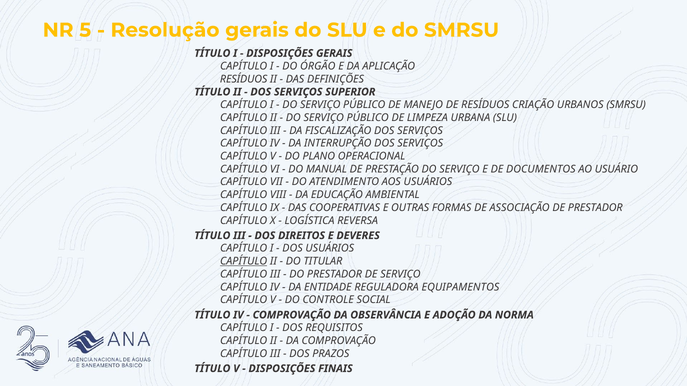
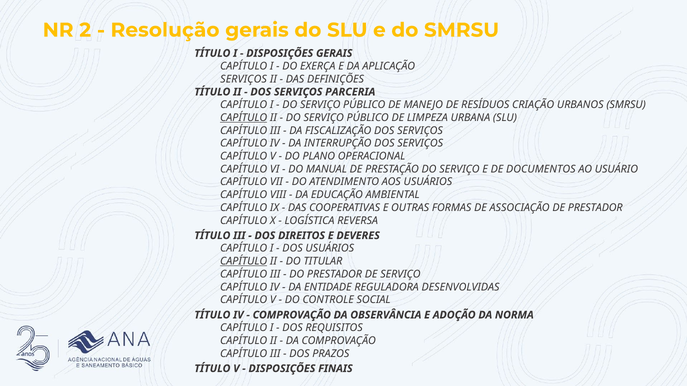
5: 5 -> 2
ÓRGÃO: ÓRGÃO -> EXERÇA
RESÍDUOS at (244, 79): RESÍDUOS -> SERVIÇOS
SUPERIOR: SUPERIOR -> PARCERIA
CAPÍTULO at (244, 118) underline: none -> present
EQUIPAMENTOS: EQUIPAMENTOS -> DESENVOLVIDAS
